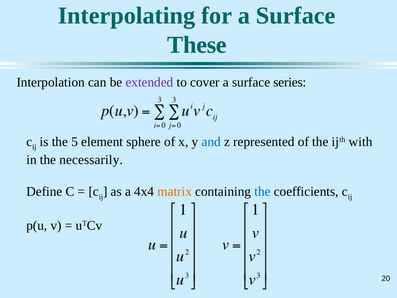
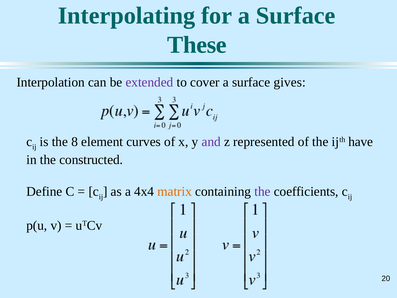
series: series -> gives
5: 5 -> 8
sphere: sphere -> curves
and colour: blue -> purple
with: with -> have
necessarily: necessarily -> constructed
the at (262, 191) colour: blue -> purple
